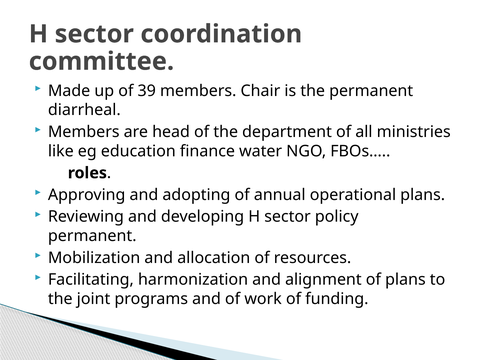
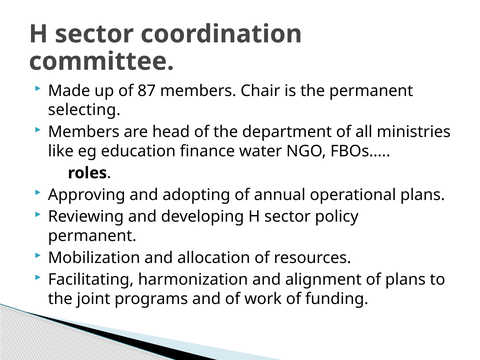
39: 39 -> 87
diarrheal: diarrheal -> selecting
